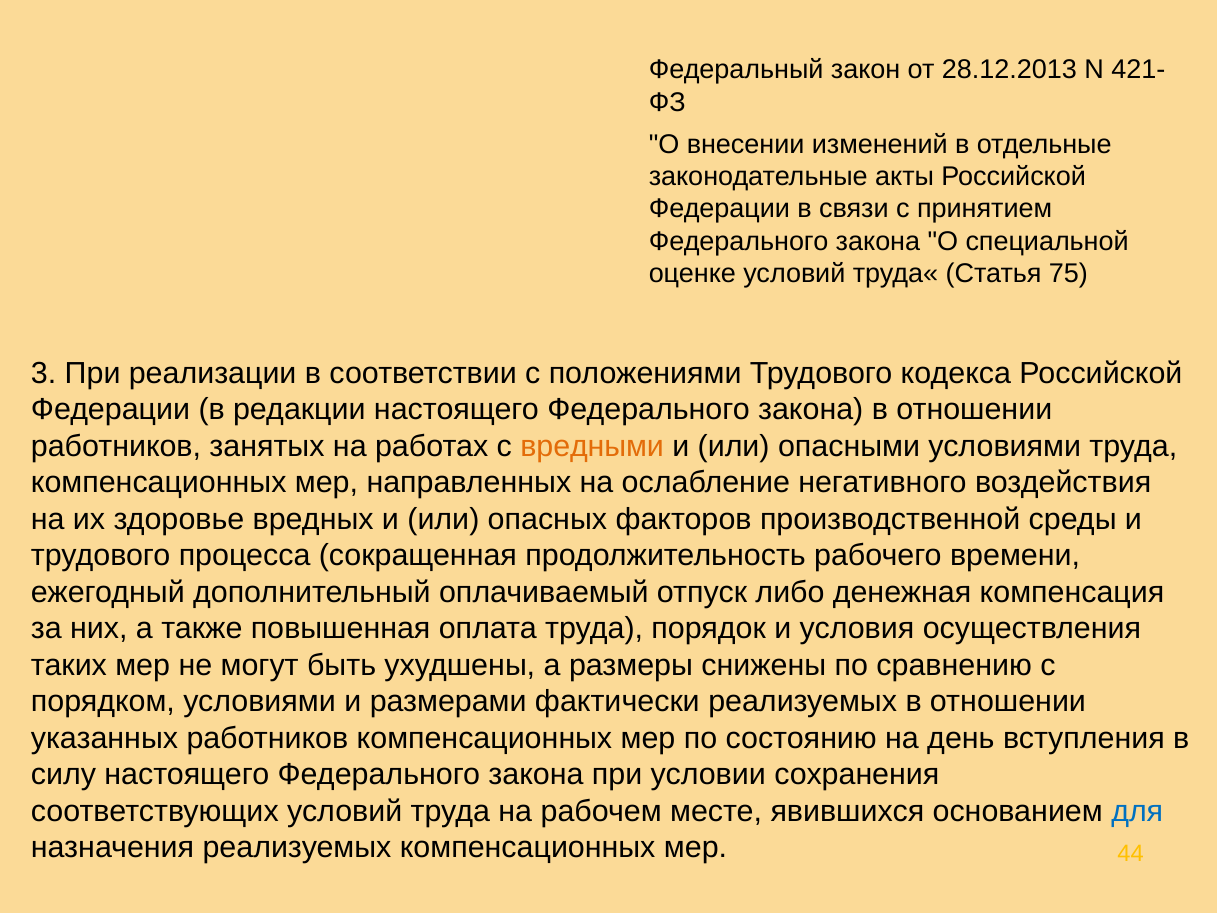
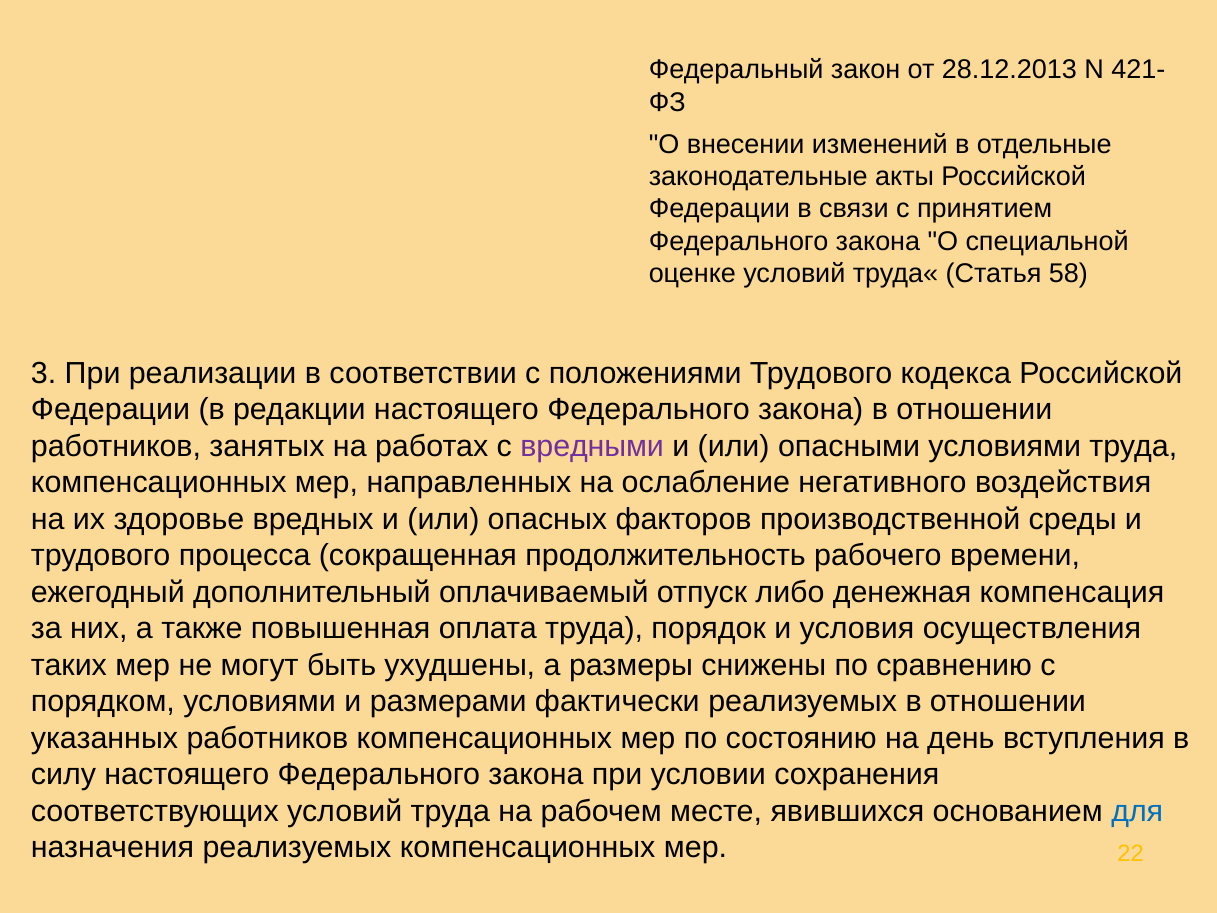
75: 75 -> 58
вредными colour: orange -> purple
44: 44 -> 22
